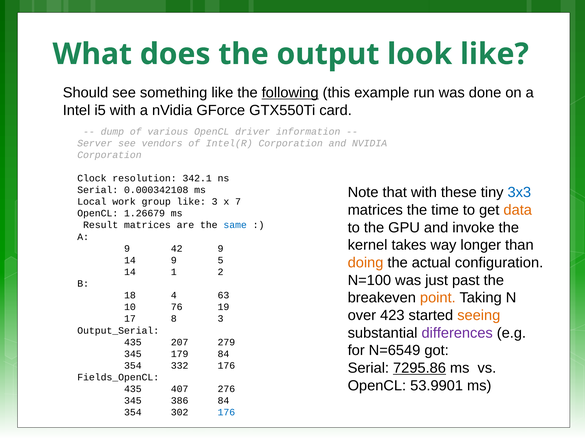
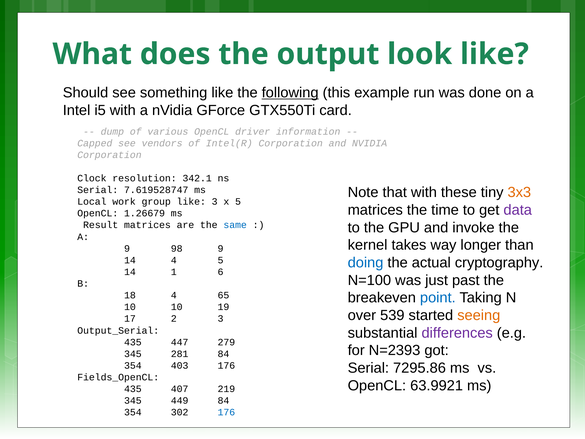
Server: Server -> Capped
3x3 colour: blue -> orange
0.000342108: 0.000342108 -> 7.619528747
x 7: 7 -> 5
data colour: orange -> purple
42: 42 -> 98
doing colour: orange -> blue
configuration: configuration -> cryptography
14 9: 9 -> 4
2: 2 -> 6
point colour: orange -> blue
63: 63 -> 65
10 76: 76 -> 10
423: 423 -> 539
8: 8 -> 2
207: 207 -> 447
N=6549: N=6549 -> N=2393
179: 179 -> 281
7295.86 underline: present -> none
332: 332 -> 403
53.9901: 53.9901 -> 63.9921
276: 276 -> 219
386: 386 -> 449
